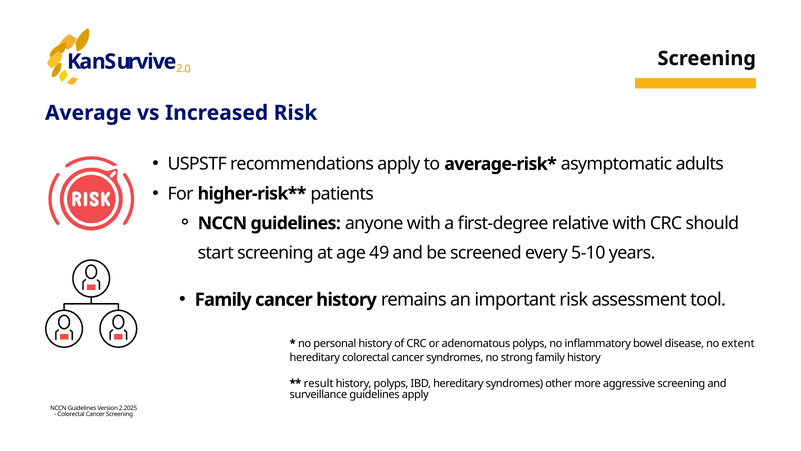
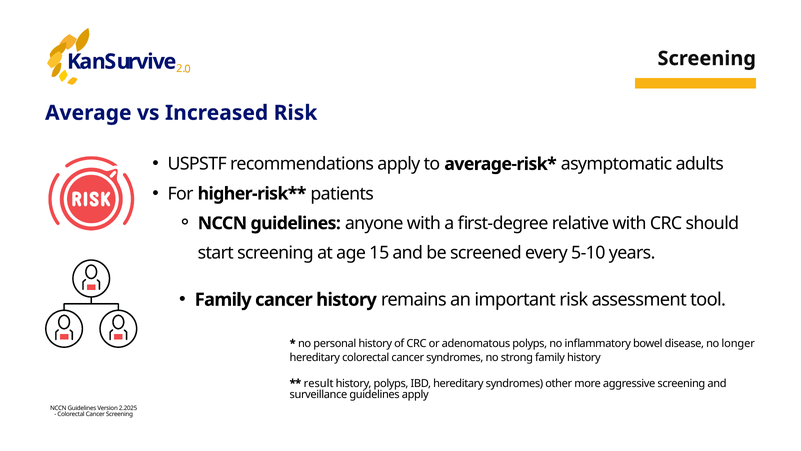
49: 49 -> 15
extent: extent -> longer
